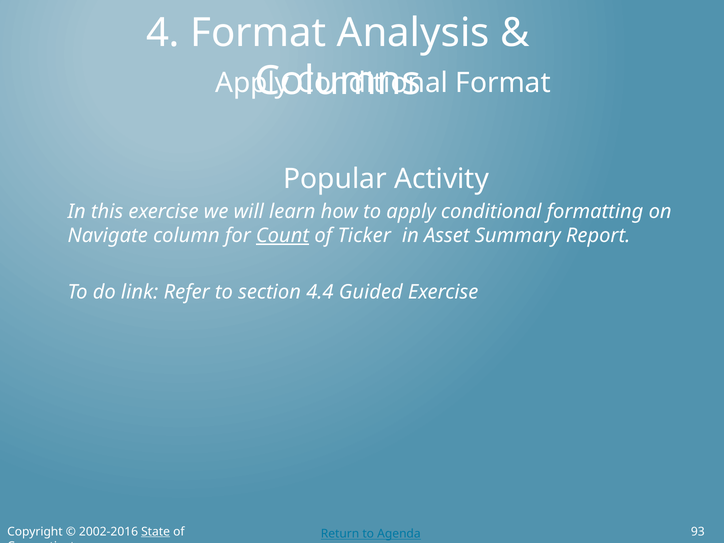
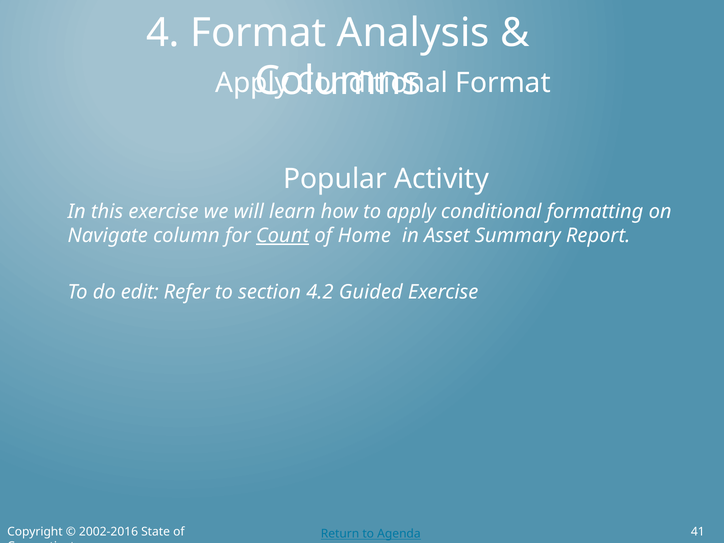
Ticker: Ticker -> Home
link: link -> edit
4.4: 4.4 -> 4.2
State underline: present -> none
93: 93 -> 41
